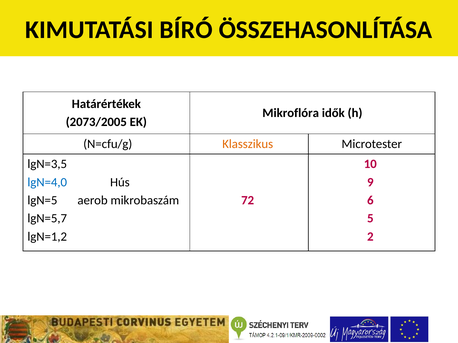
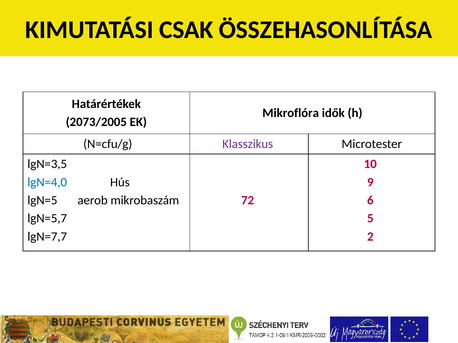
BÍRÓ: BÍRÓ -> CSAK
Klasszikus colour: orange -> purple
lgN=1,2: lgN=1,2 -> lgN=7,7
